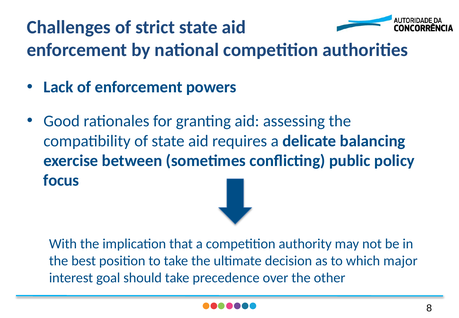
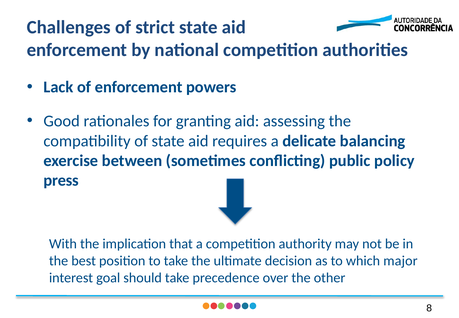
focus: focus -> press
